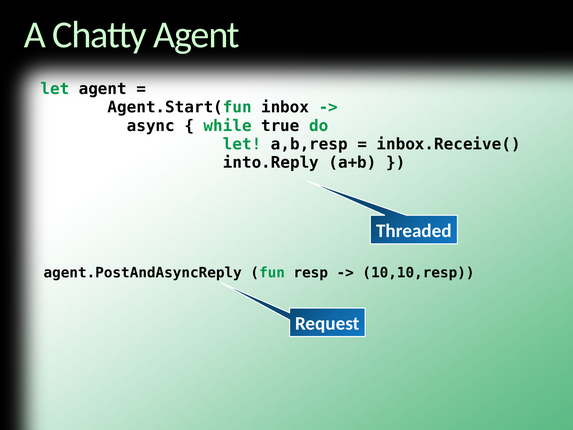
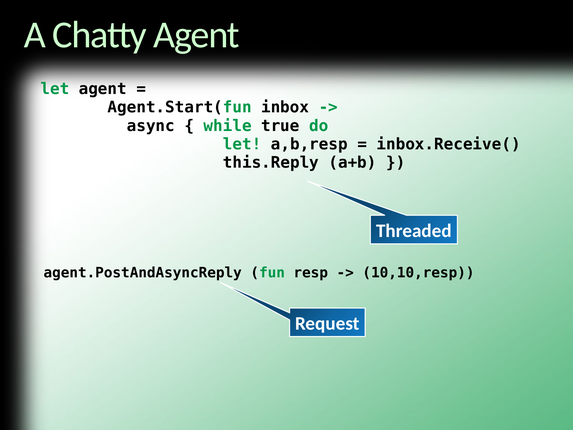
into.Reply: into.Reply -> this.Reply
